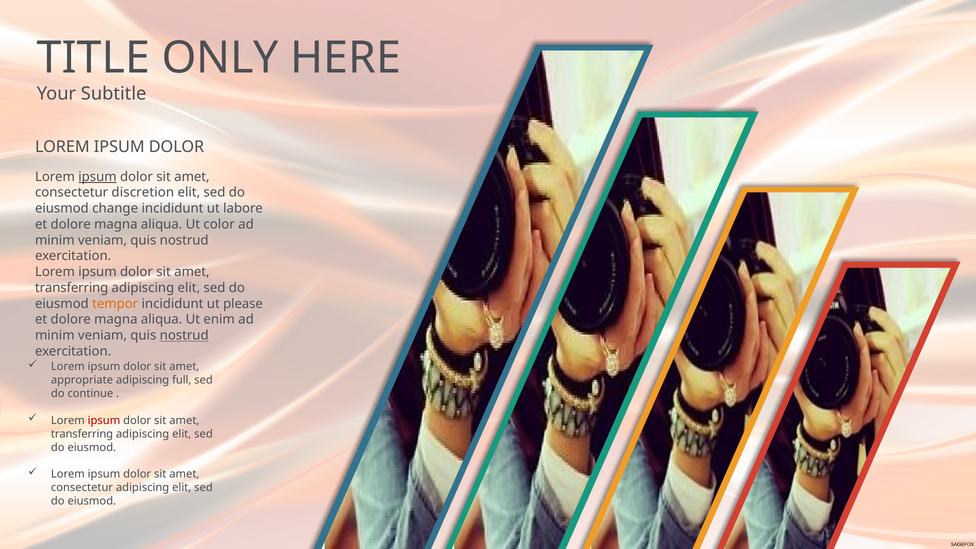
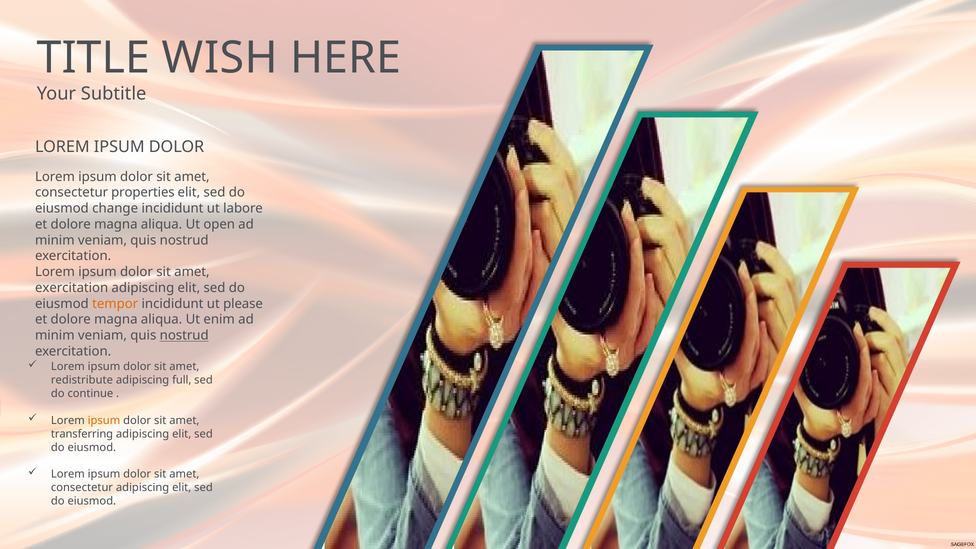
ONLY: ONLY -> WISH
ipsum at (97, 177) underline: present -> none
discretion: discretion -> properties
color: color -> open
transferring at (72, 288): transferring -> exercitation
appropriate: appropriate -> redistribute
ipsum at (104, 421) colour: red -> orange
